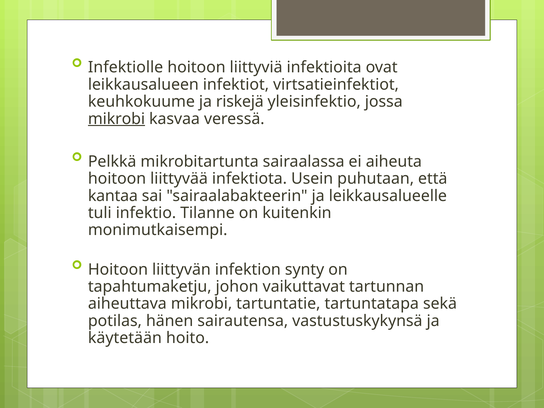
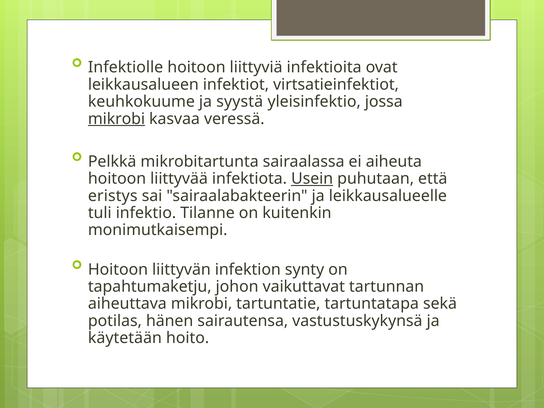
riskejä: riskejä -> syystä
Usein underline: none -> present
kantaa: kantaa -> eristys
